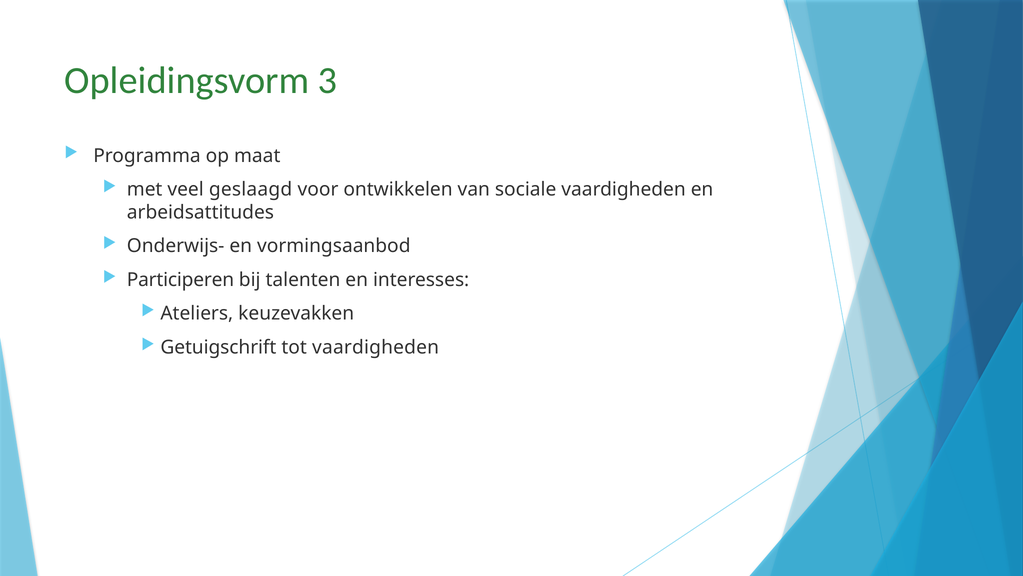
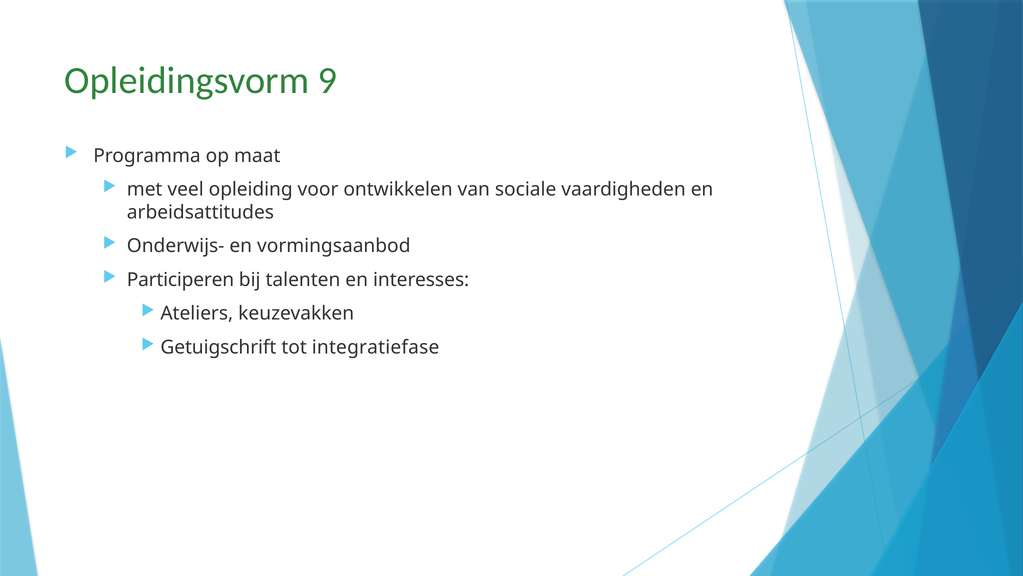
3: 3 -> 9
geslaagd: geslaagd -> opleiding
tot vaardigheden: vaardigheden -> integratiefase
